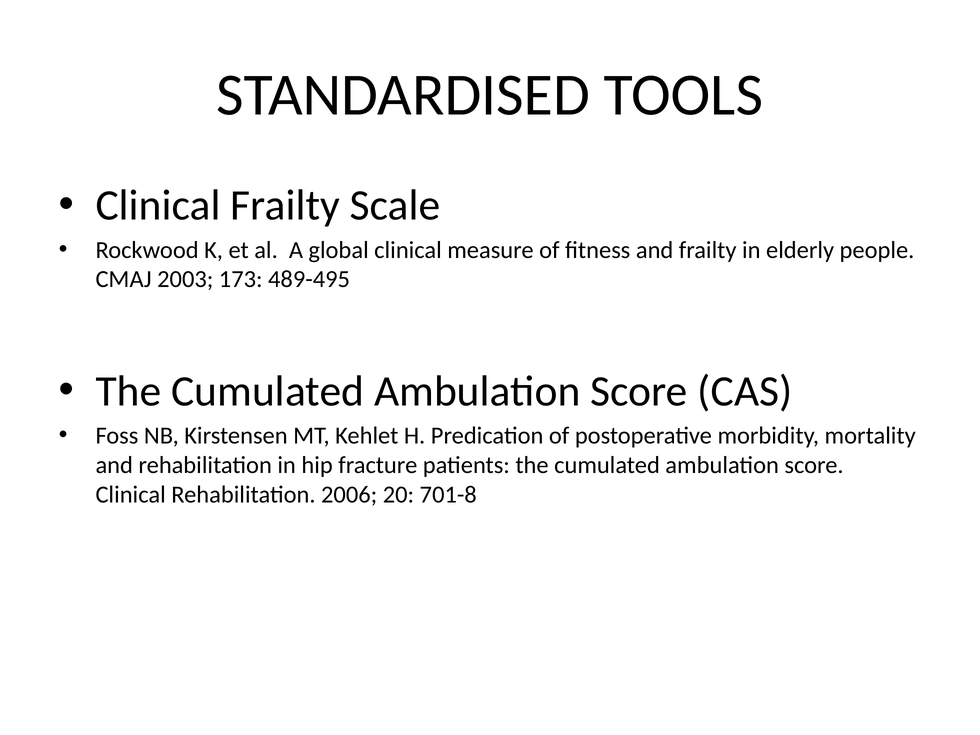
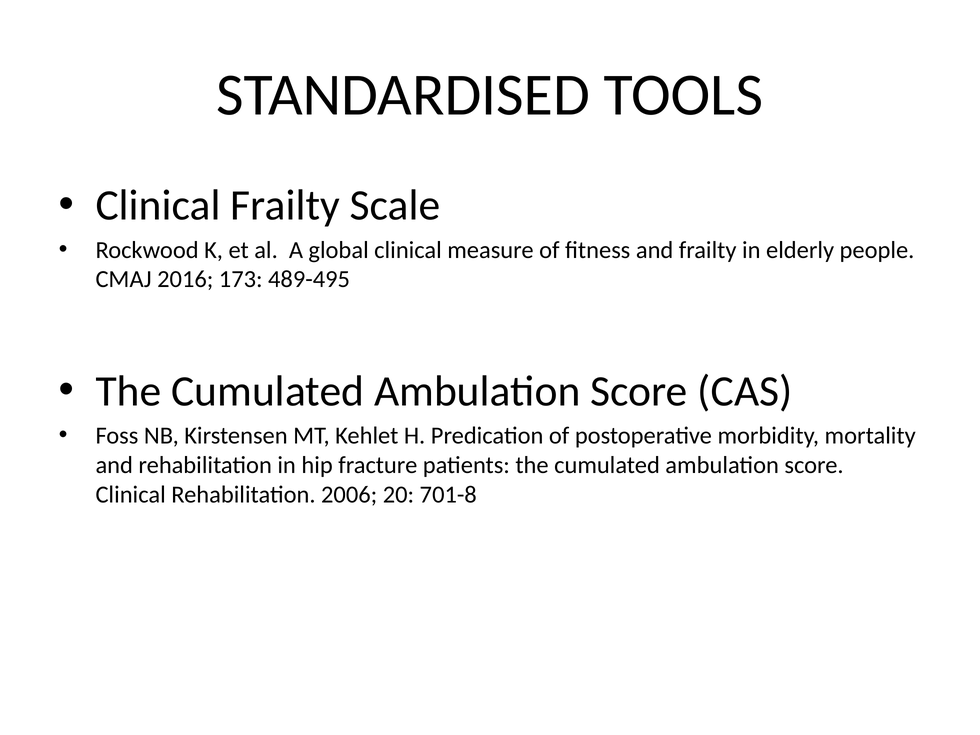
2003: 2003 -> 2016
